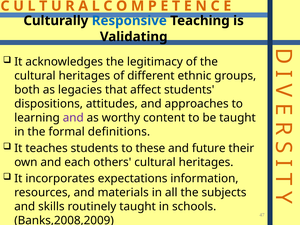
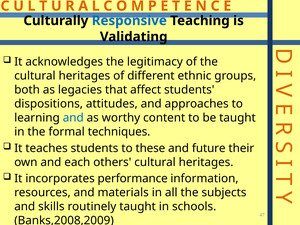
and at (73, 118) colour: purple -> blue
definitions: definitions -> techniques
expectations: expectations -> performance
